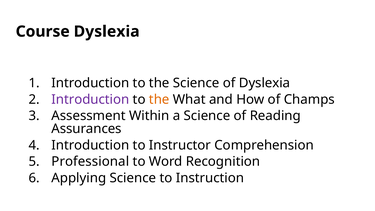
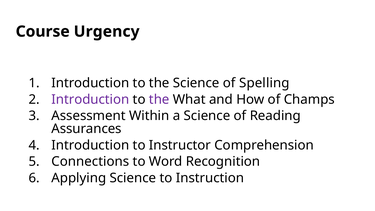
Course Dyslexia: Dyslexia -> Urgency
of Dyslexia: Dyslexia -> Spelling
the at (159, 99) colour: orange -> purple
Professional: Professional -> Connections
